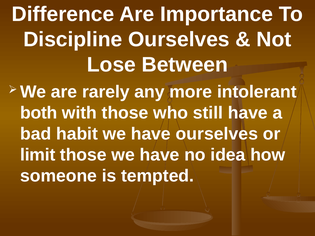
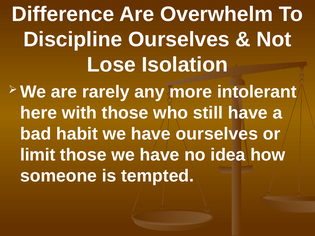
Importance: Importance -> Overwhelm
Between: Between -> Isolation
both: both -> here
